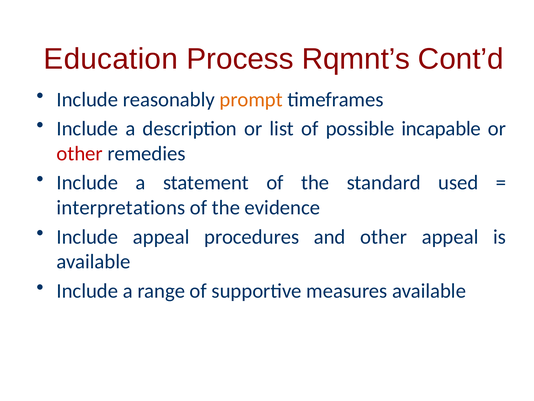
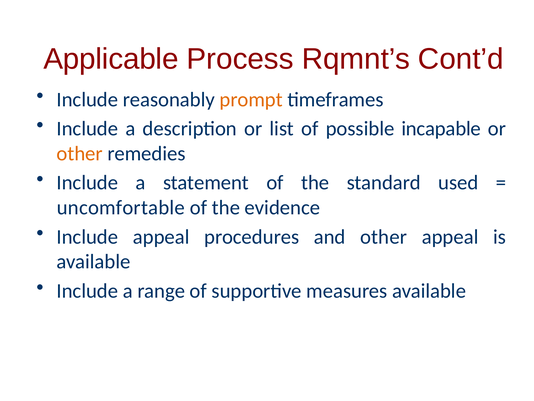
Education: Education -> Applicable
other at (80, 153) colour: red -> orange
interpretations: interpretations -> uncomfortable
